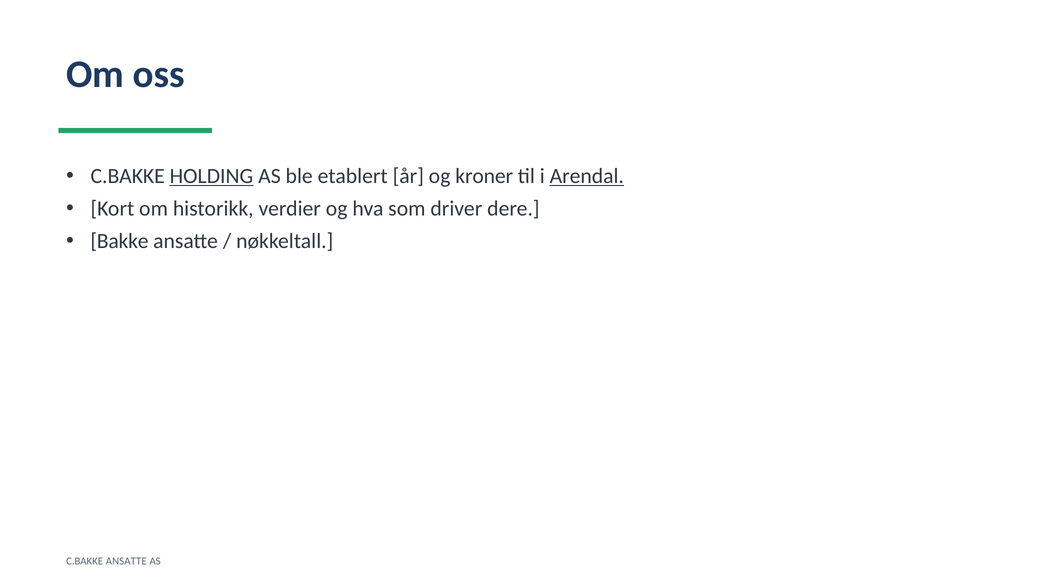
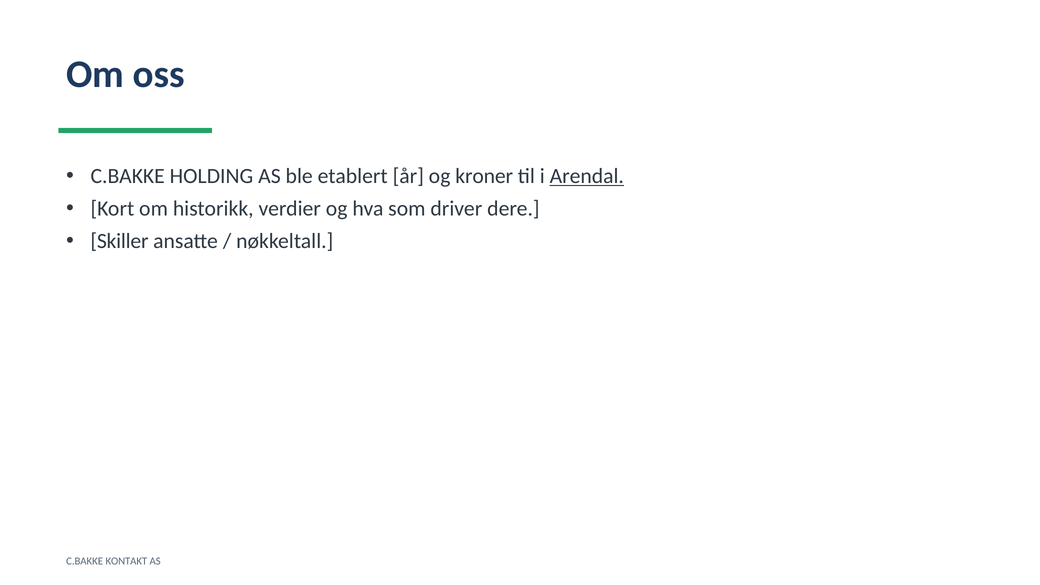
HOLDING underline: present -> none
Bakke: Bakke -> Skiller
C.BAKKE ANSATTE: ANSATTE -> KONTAKT
